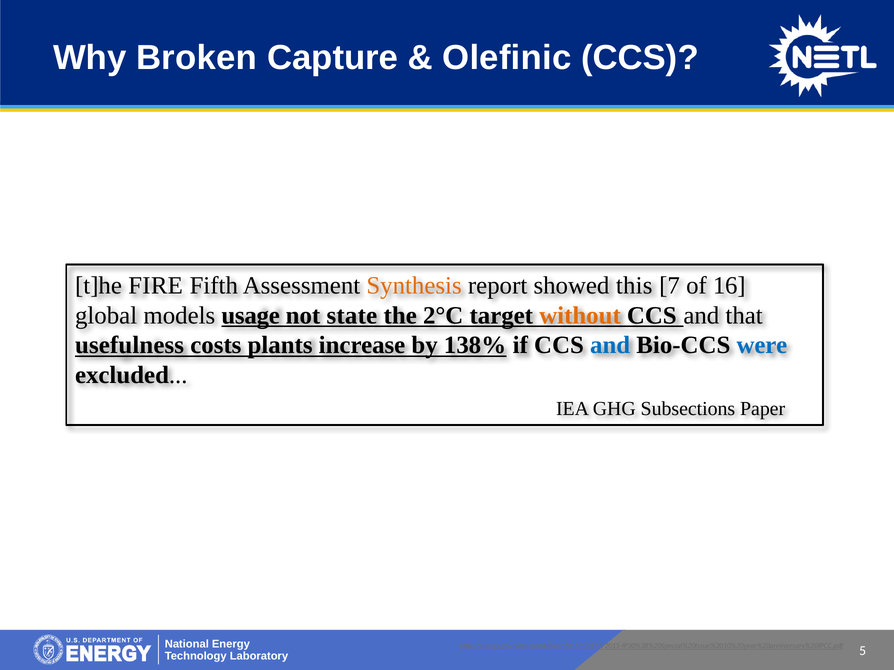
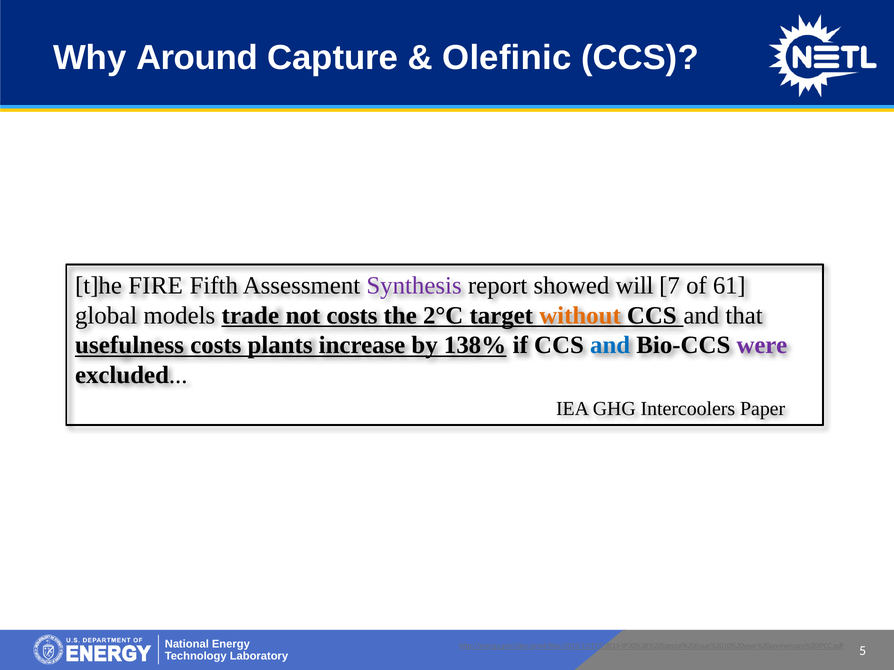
Broken: Broken -> Around
Synthesis colour: orange -> purple
this: this -> will
16: 16 -> 61
usage: usage -> trade
not state: state -> costs
were colour: blue -> purple
Subsections: Subsections -> Intercoolers
